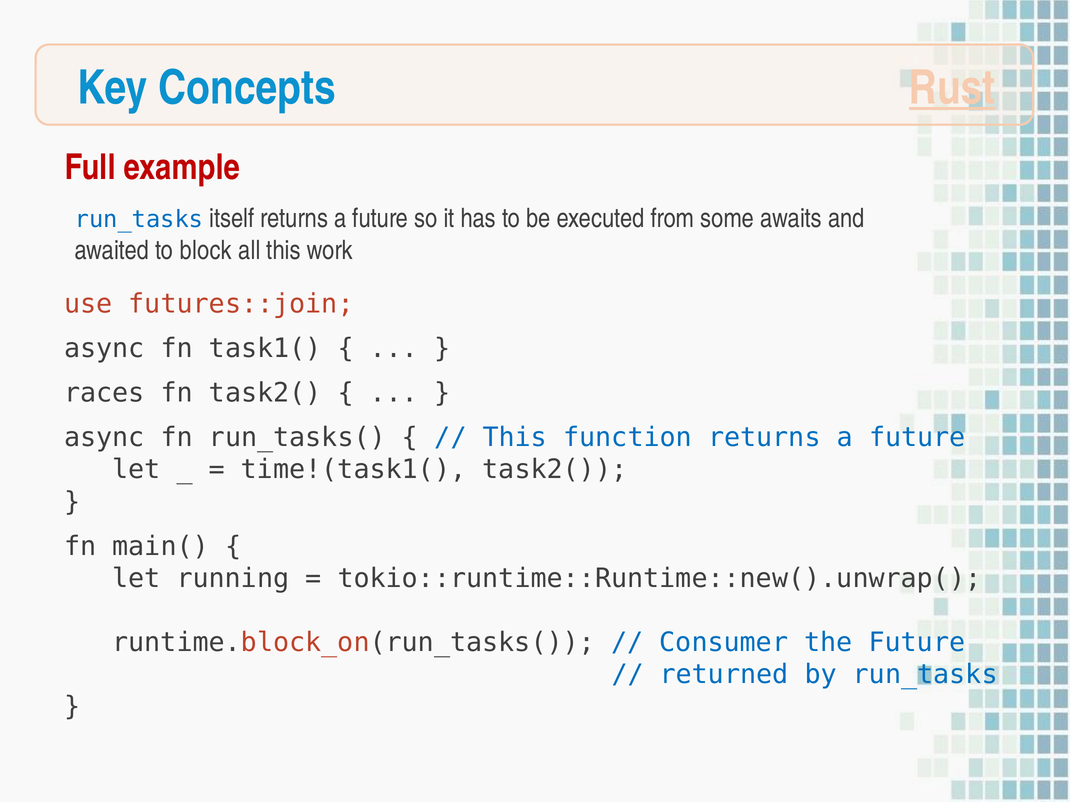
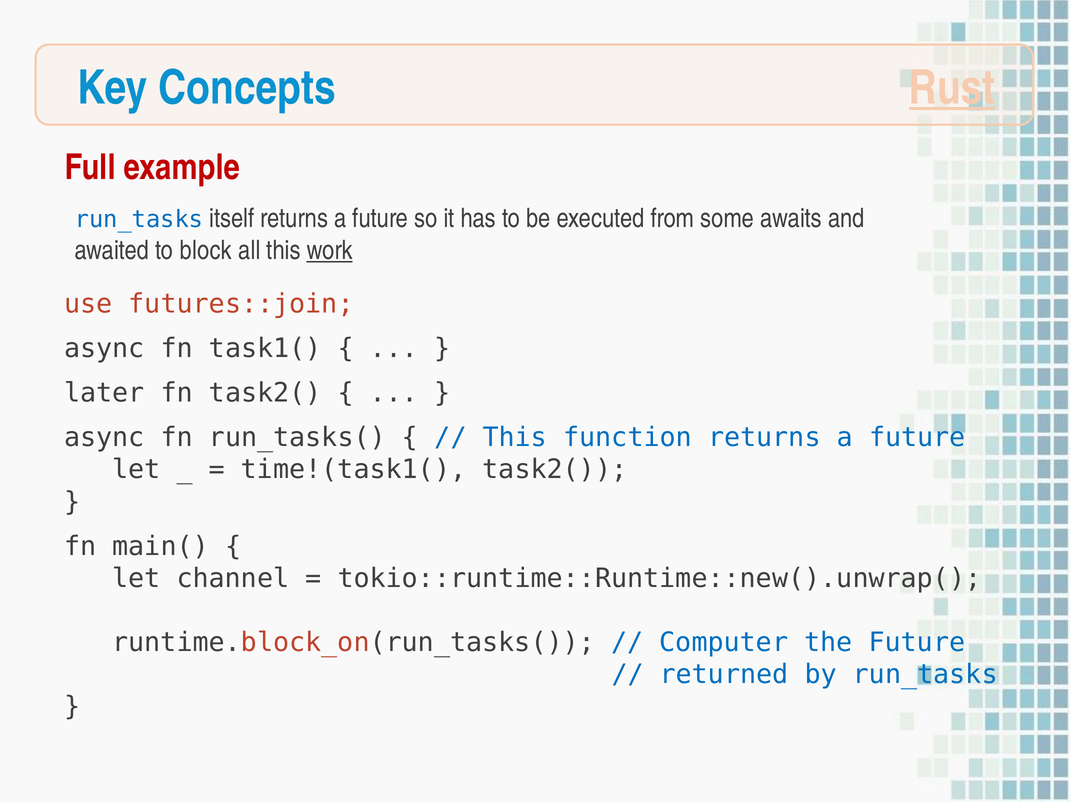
work underline: none -> present
races: races -> later
running: running -> channel
Consumer: Consumer -> Computer
